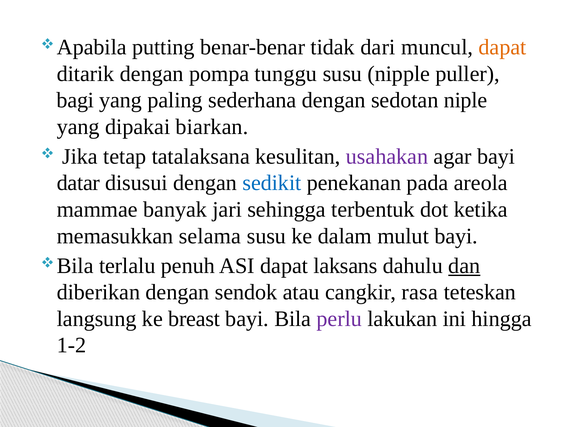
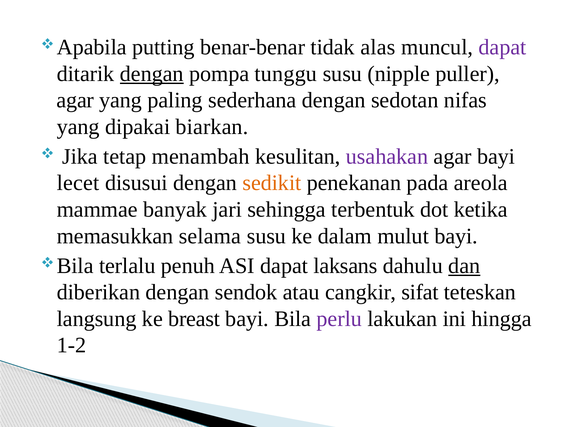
dari: dari -> alas
dapat at (502, 47) colour: orange -> purple
dengan at (152, 74) underline: none -> present
bagi at (75, 100): bagi -> agar
niple: niple -> nifas
tatalaksana: tatalaksana -> menambah
datar: datar -> lecet
sedikit colour: blue -> orange
rasa: rasa -> sifat
